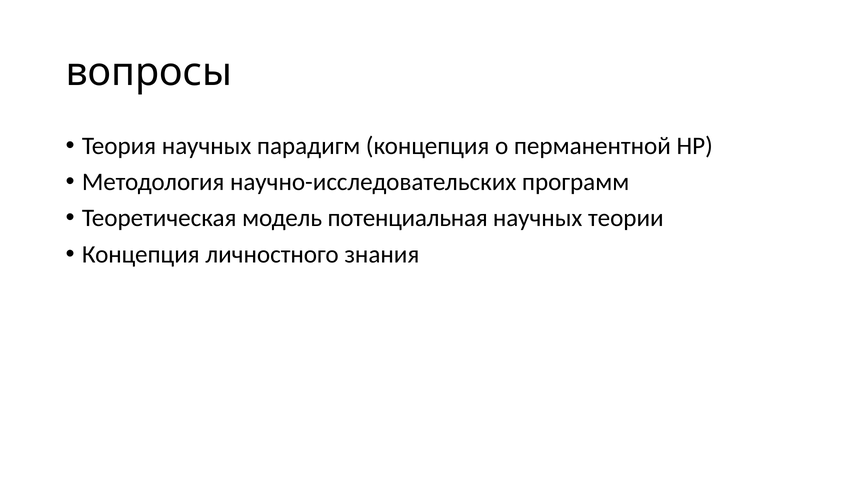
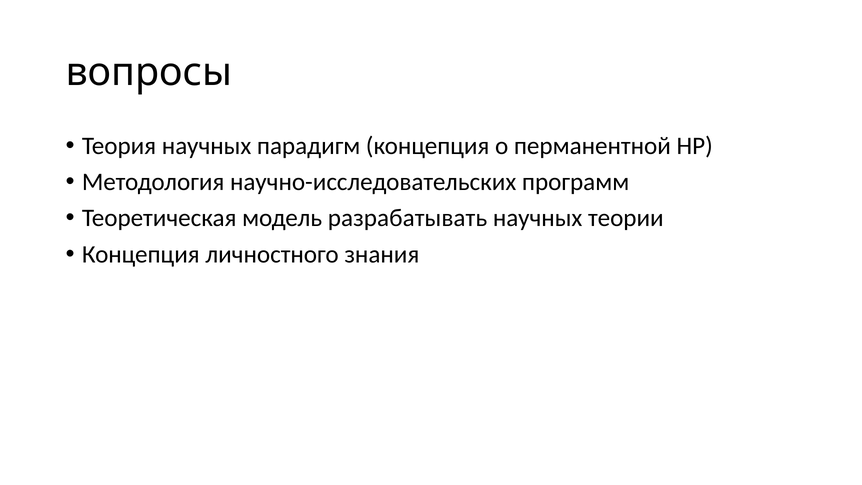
потенциальная: потенциальная -> разрабатывать
